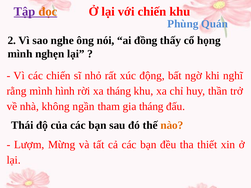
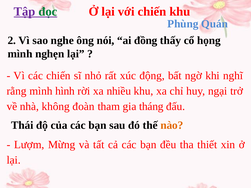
đọc colour: orange -> green
xa tháng: tháng -> nhiều
thần: thần -> ngại
ngần: ngần -> đoàn
